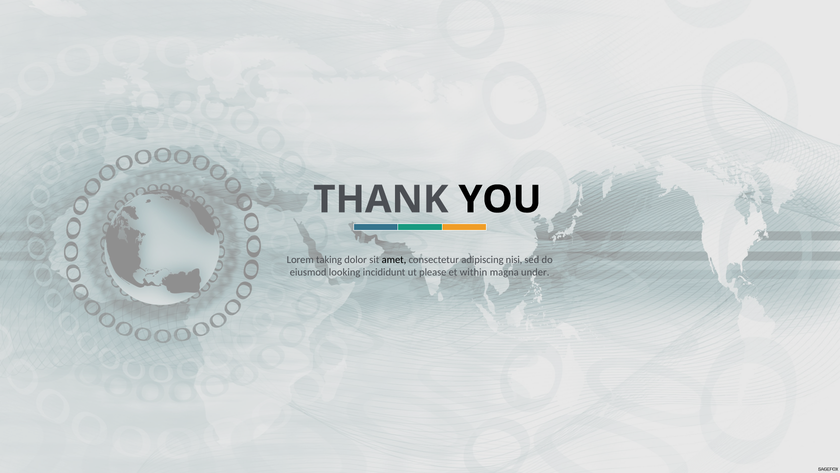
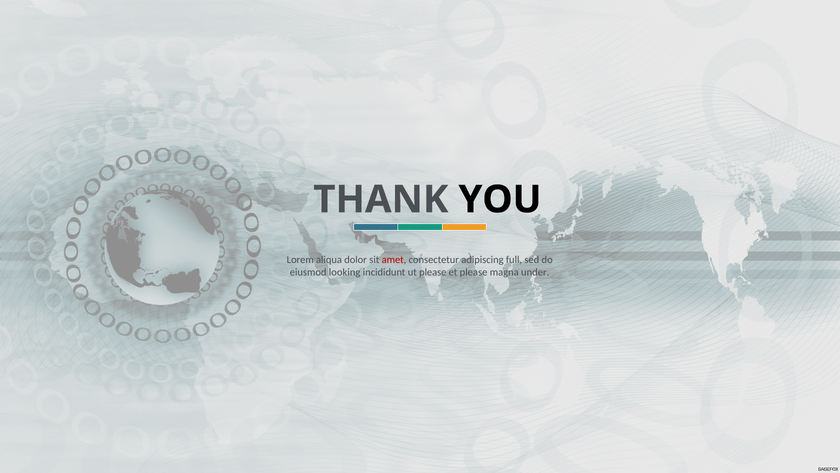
taking: taking -> aliqua
amet colour: black -> red
nisi: nisi -> full
et within: within -> please
